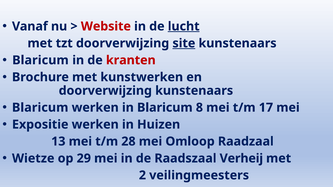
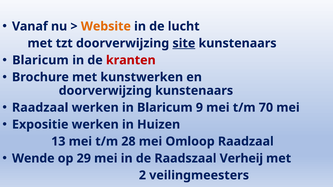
Website colour: red -> orange
lucht underline: present -> none
Blaricum at (40, 108): Blaricum -> Raadzaal
8: 8 -> 9
17: 17 -> 70
Wietze: Wietze -> Wende
